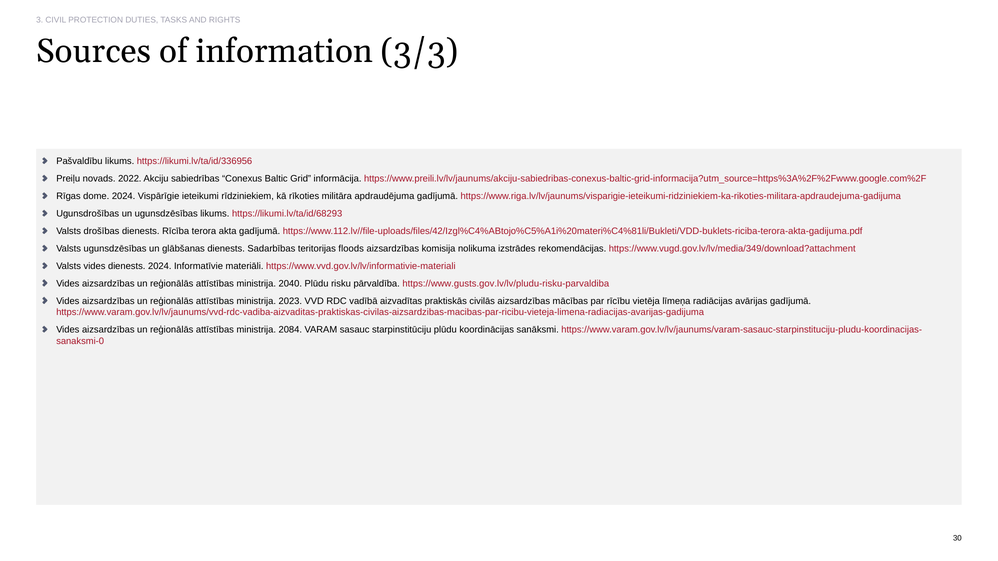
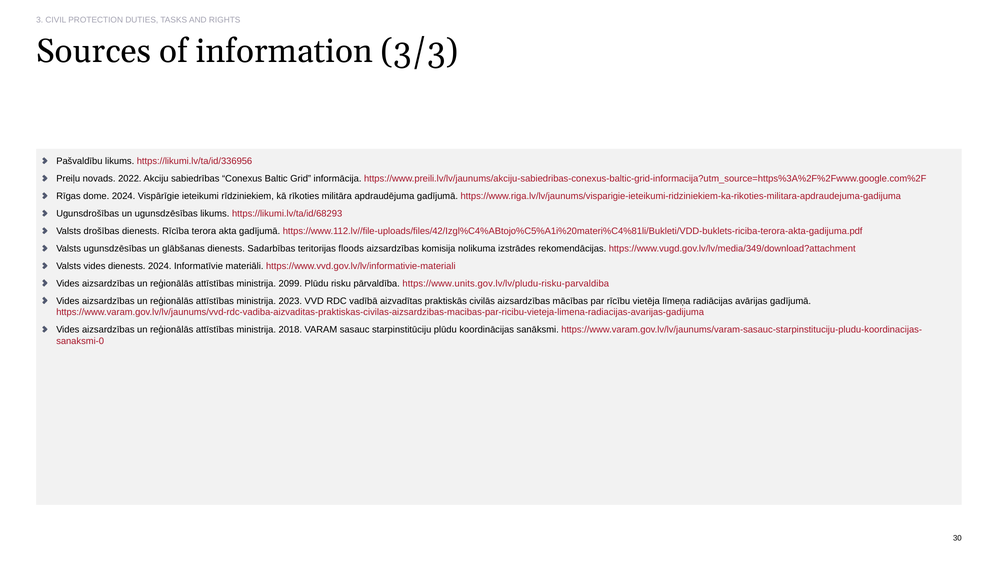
2040: 2040 -> 2099
https://www.gusts.gov.lv/lv/pludu-risku-parvaldiba: https://www.gusts.gov.lv/lv/pludu-risku-parvaldiba -> https://www.units.gov.lv/lv/pludu-risku-parvaldiba
2084: 2084 -> 2018
